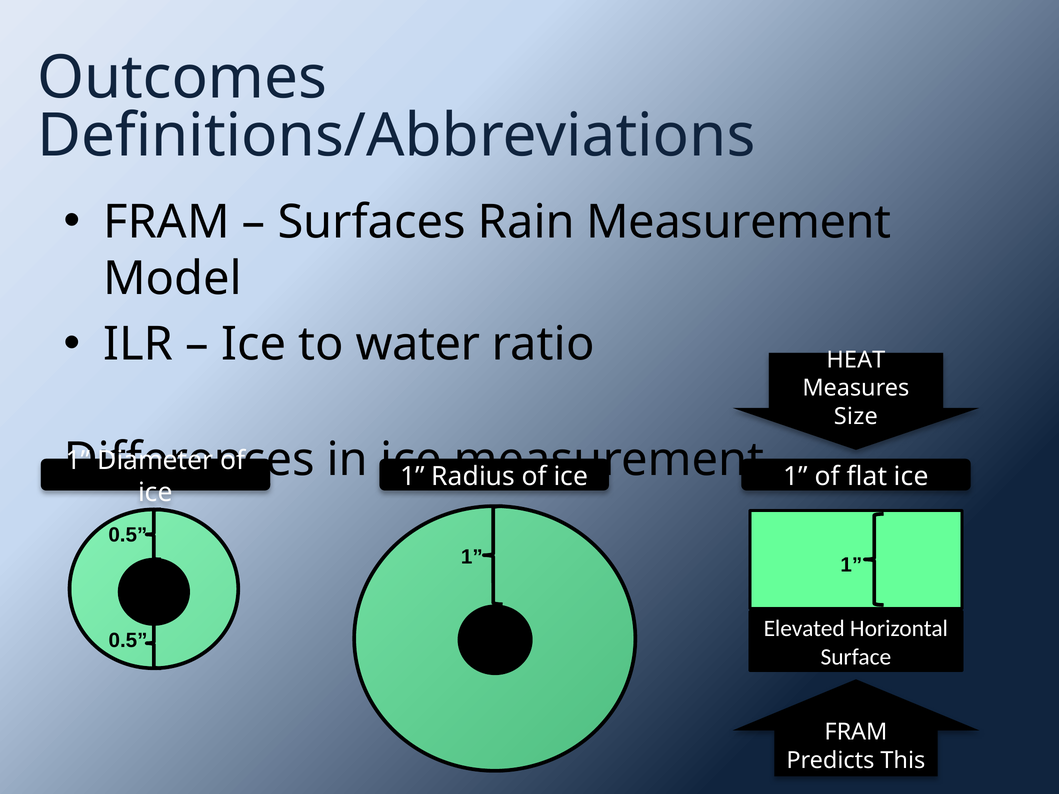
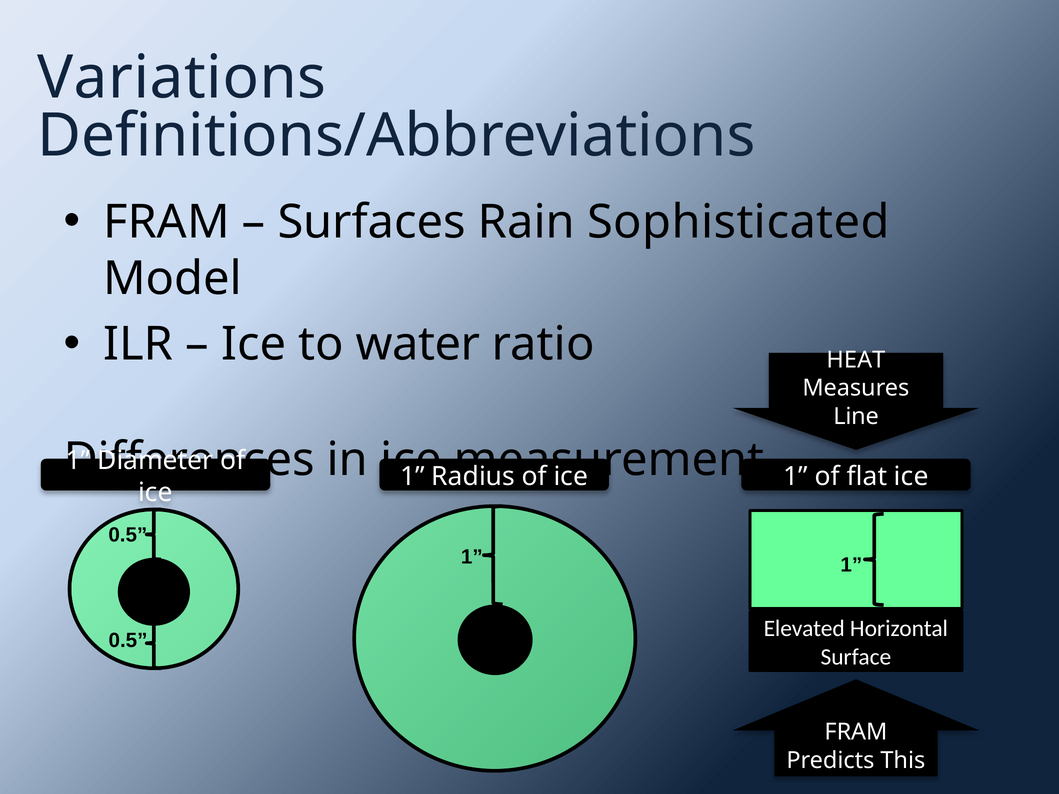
Outcomes: Outcomes -> Variations
Rain Measurement: Measurement -> Sophisticated
Size: Size -> Line
